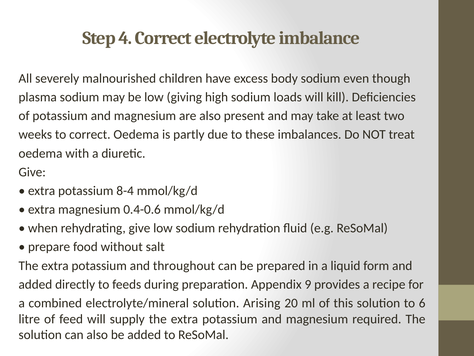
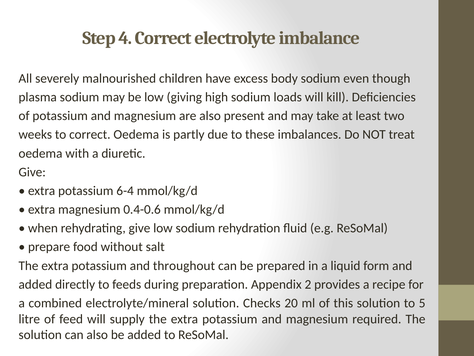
8-4: 8-4 -> 6-4
9: 9 -> 2
Arising: Arising -> Checks
6: 6 -> 5
